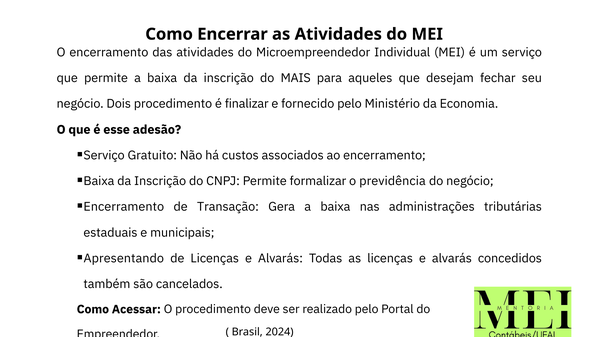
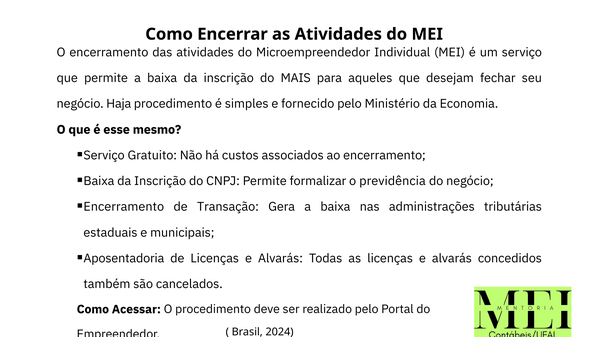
Dois: Dois -> Haja
finalizar: finalizar -> simples
adesão: adesão -> mesmo
Apresentando: Apresentando -> Aposentadoria
